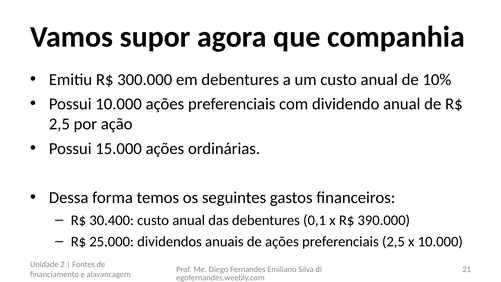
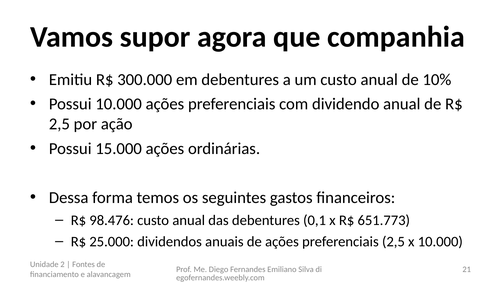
30.400: 30.400 -> 98.476
390.000: 390.000 -> 651.773
